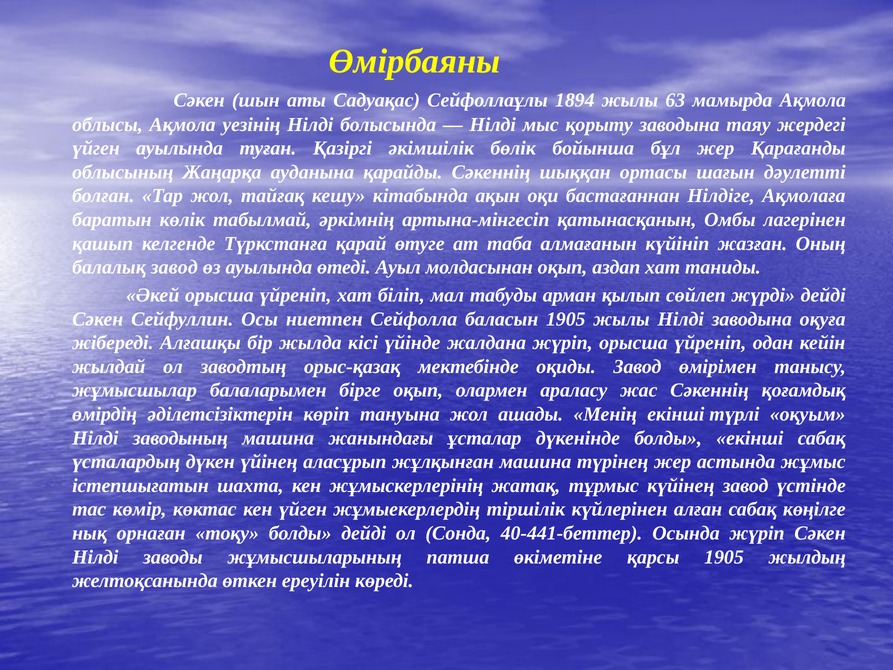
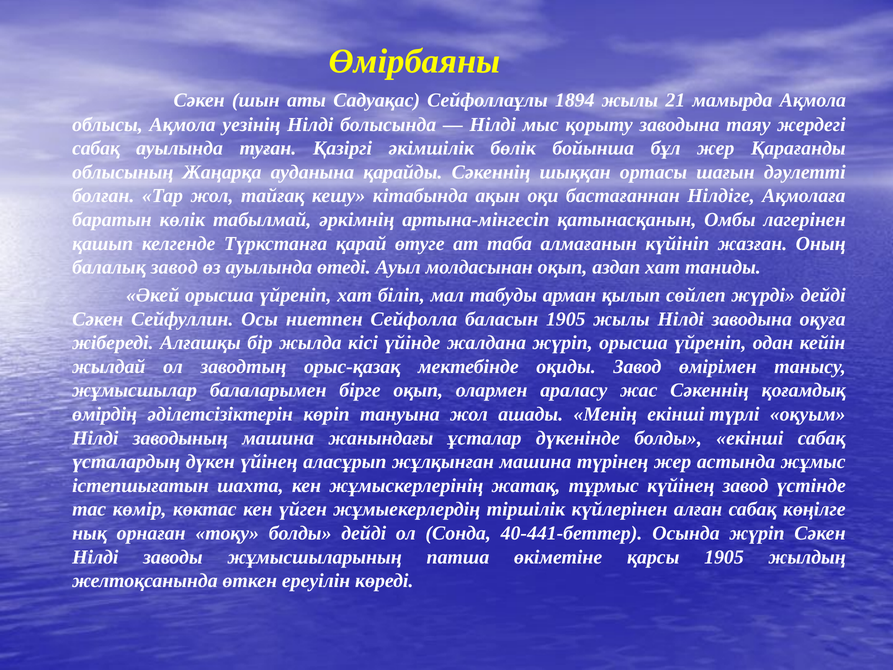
63: 63 -> 21
үйген at (96, 148): үйген -> сабақ
